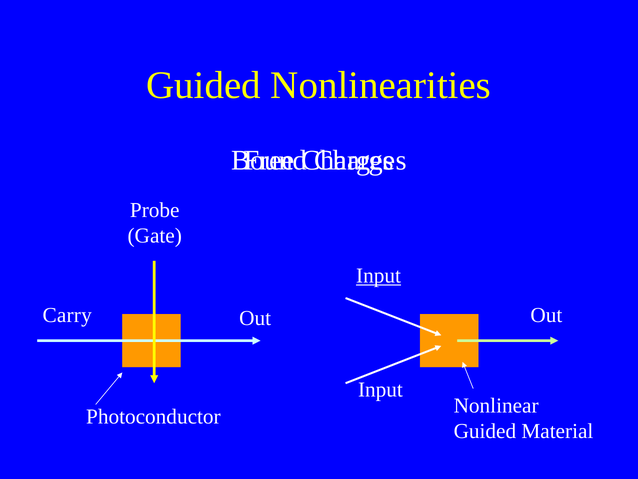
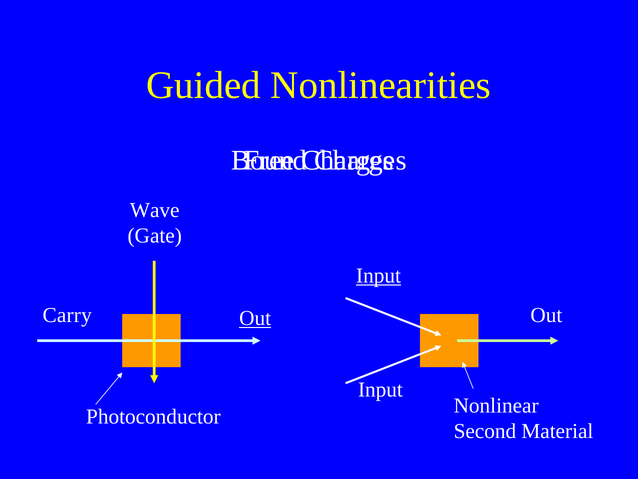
Probe: Probe -> Wave
Out at (255, 318) underline: none -> present
Guided at (485, 431): Guided -> Second
